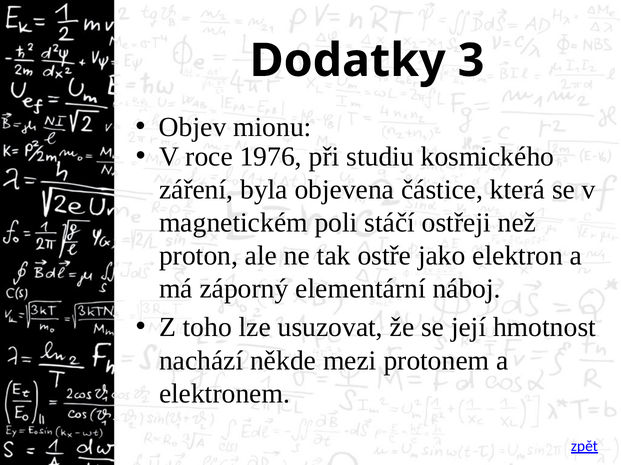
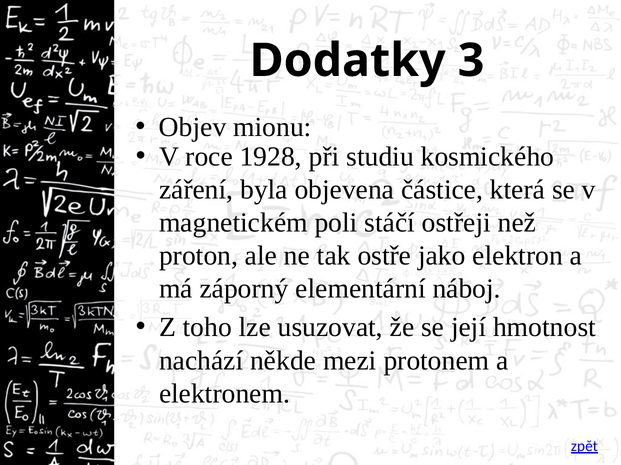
1976: 1976 -> 1928
